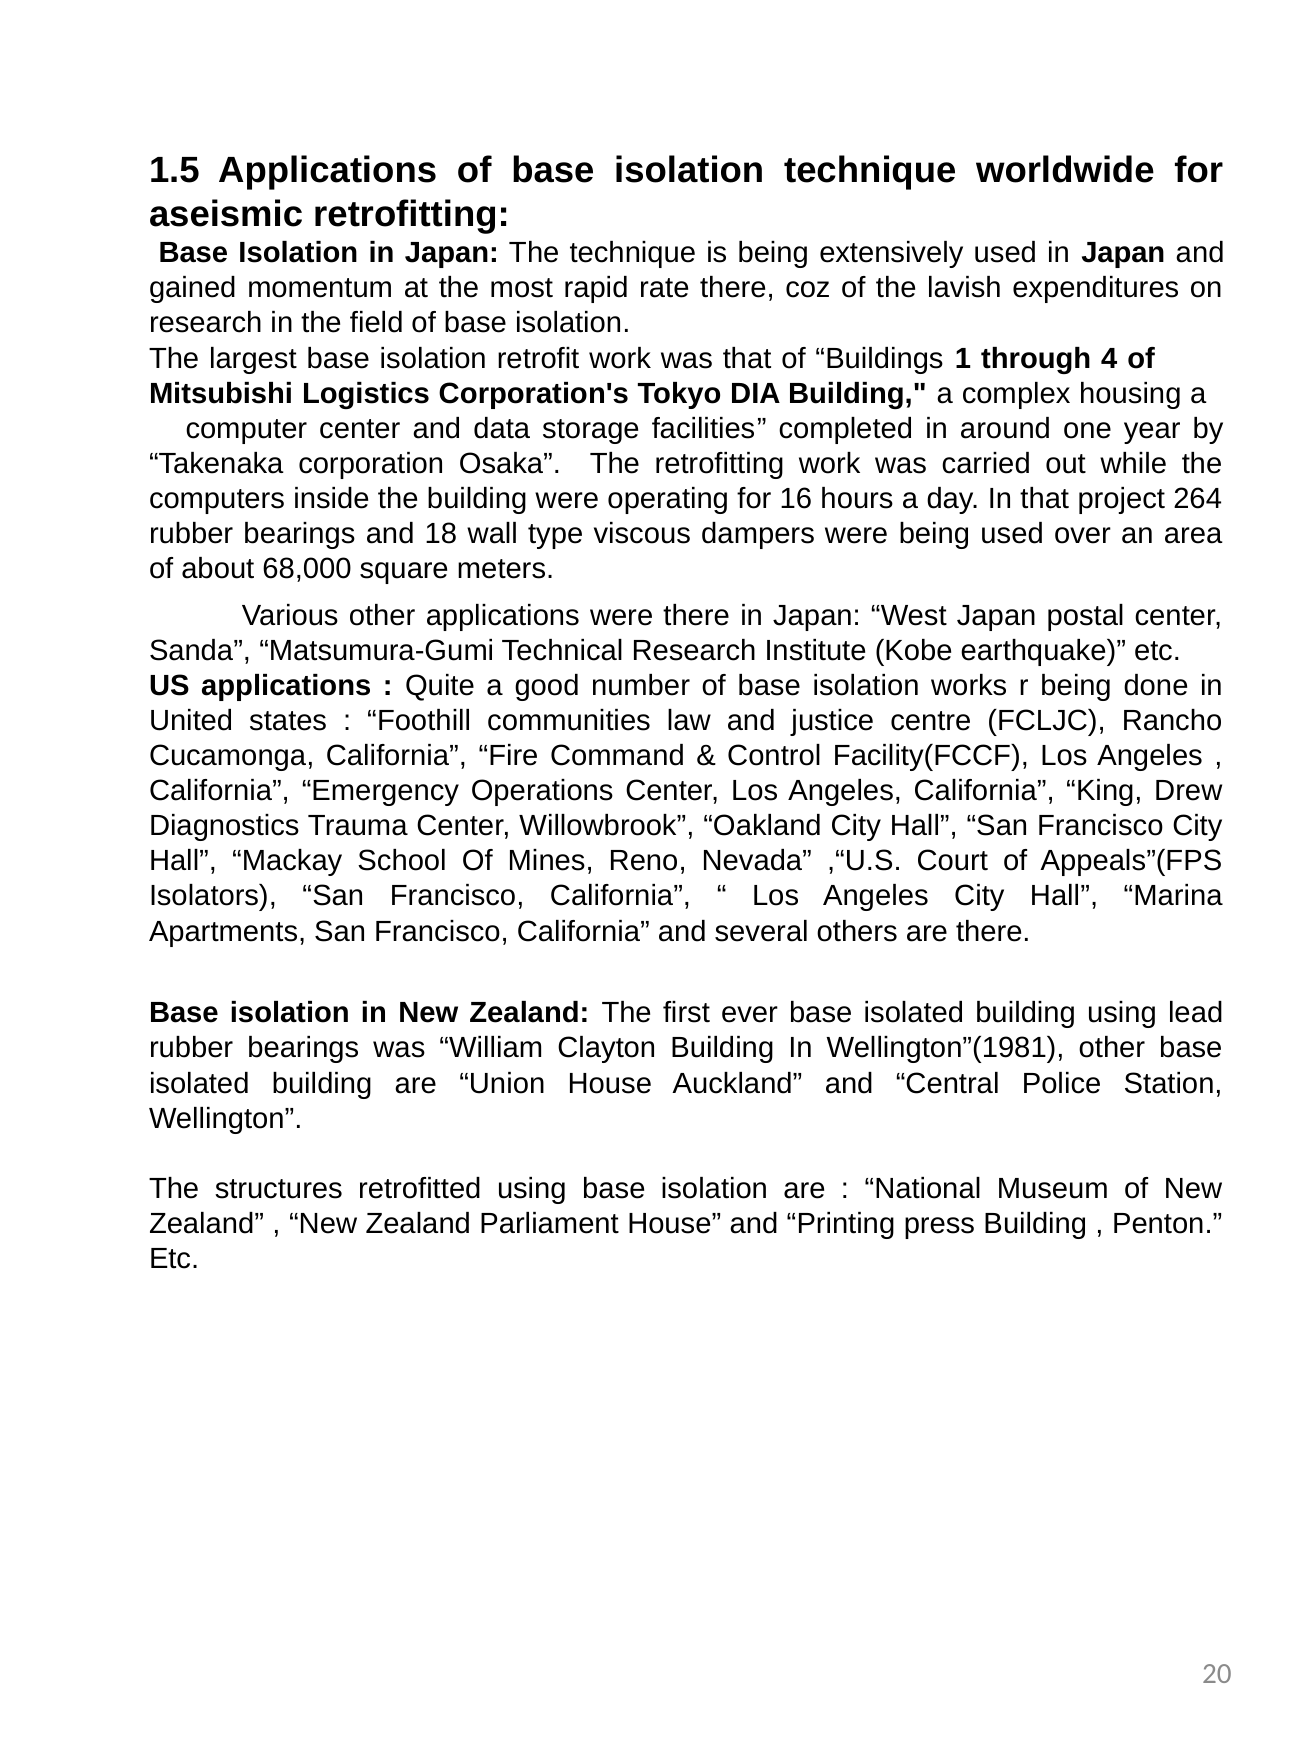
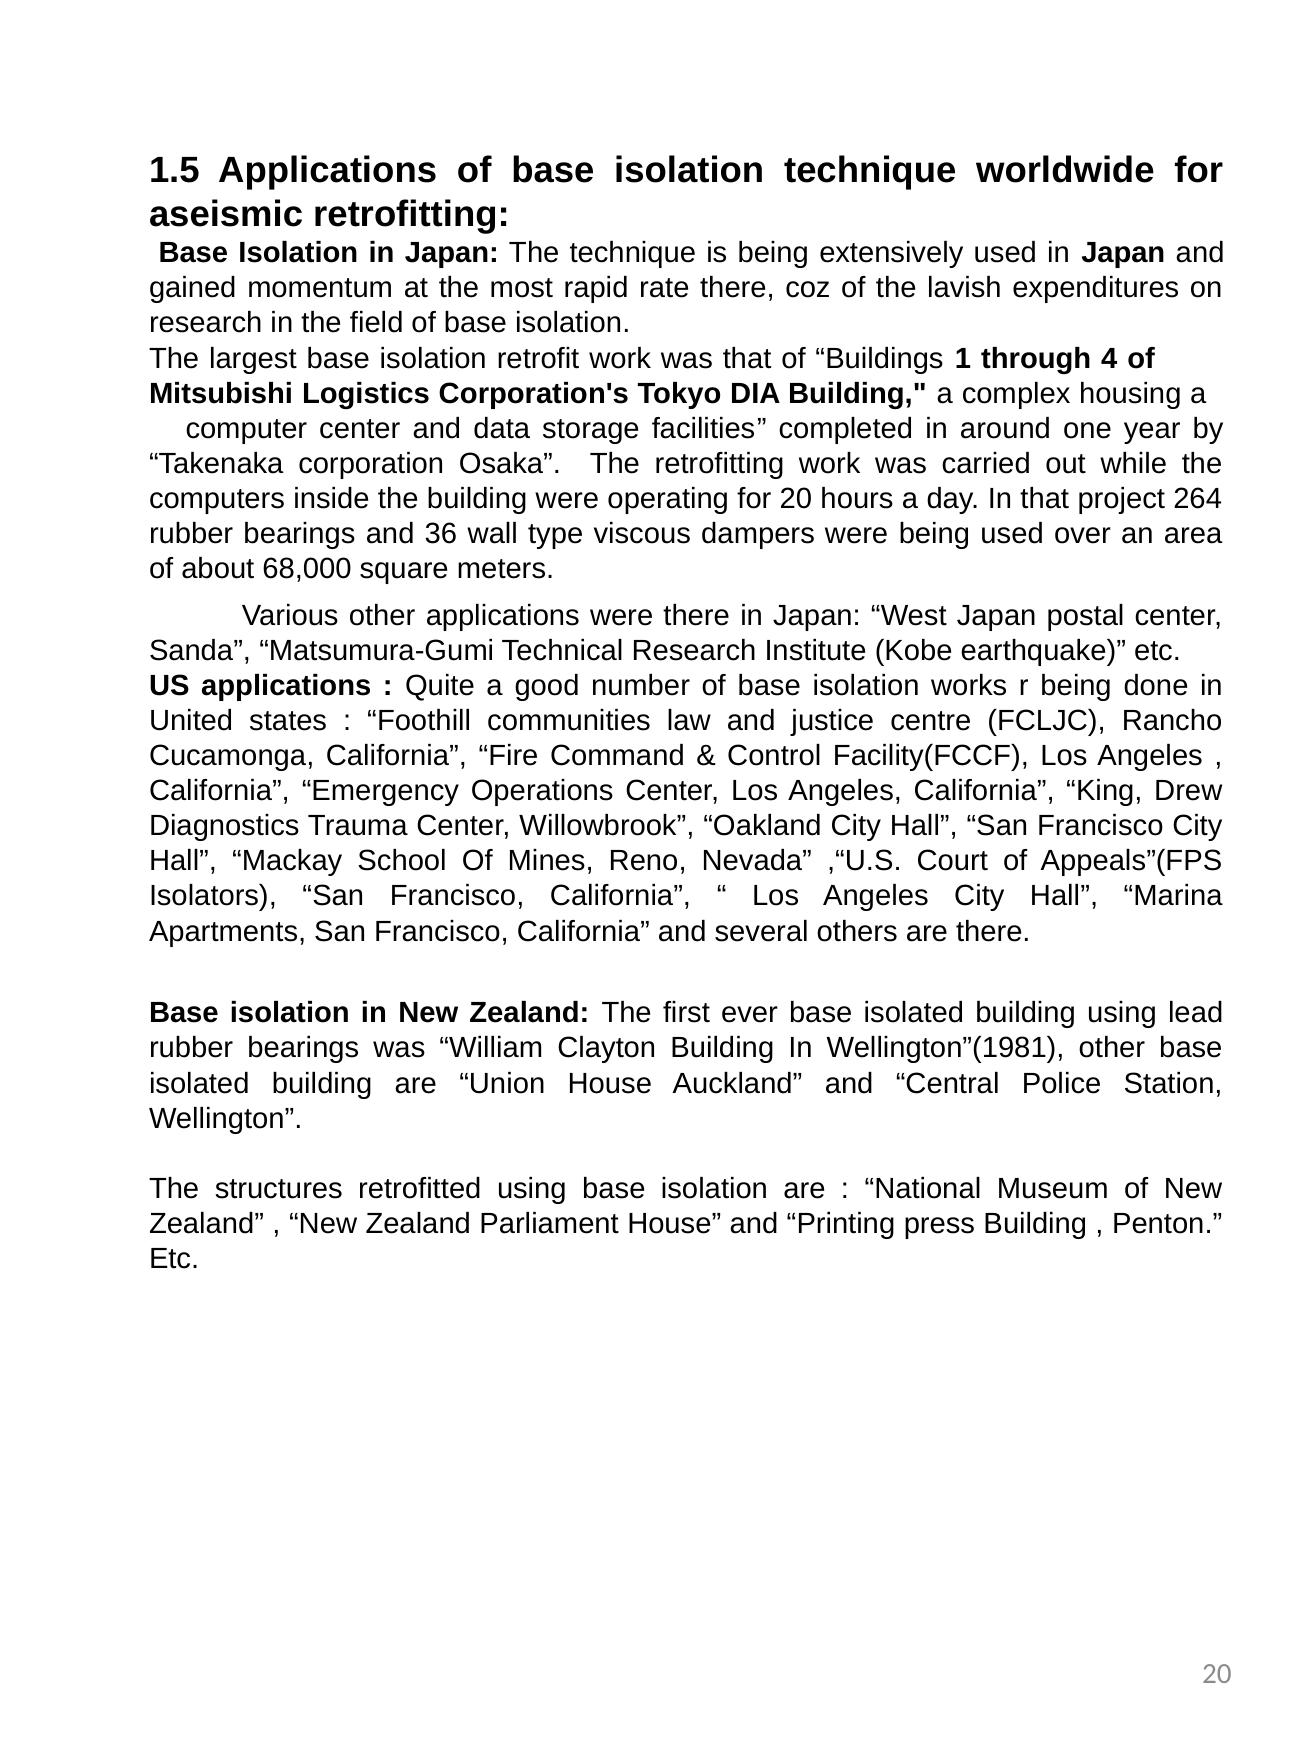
for 16: 16 -> 20
18: 18 -> 36
